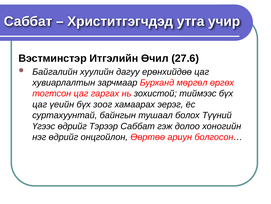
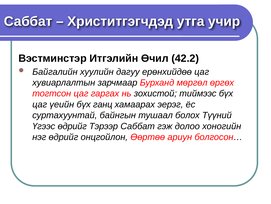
27.6: 27.6 -> 42.2
зоог: зоог -> ганц
